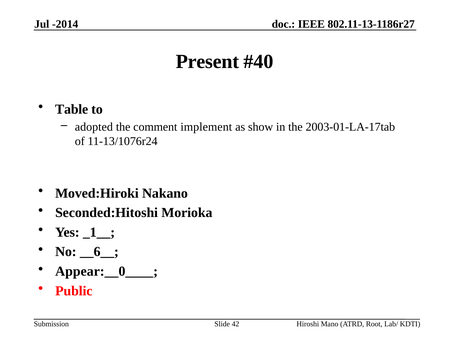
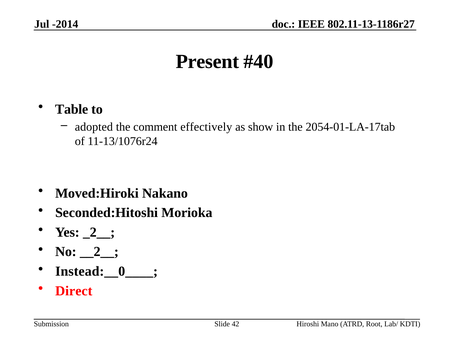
implement: implement -> effectively
2003-01-LA-17tab: 2003-01-LA-17tab -> 2054-01-LA-17tab
_1__: _1__ -> _2__
__6__: __6__ -> __2__
Appear:__0____: Appear:__0____ -> Instead:__0____
Public: Public -> Direct
